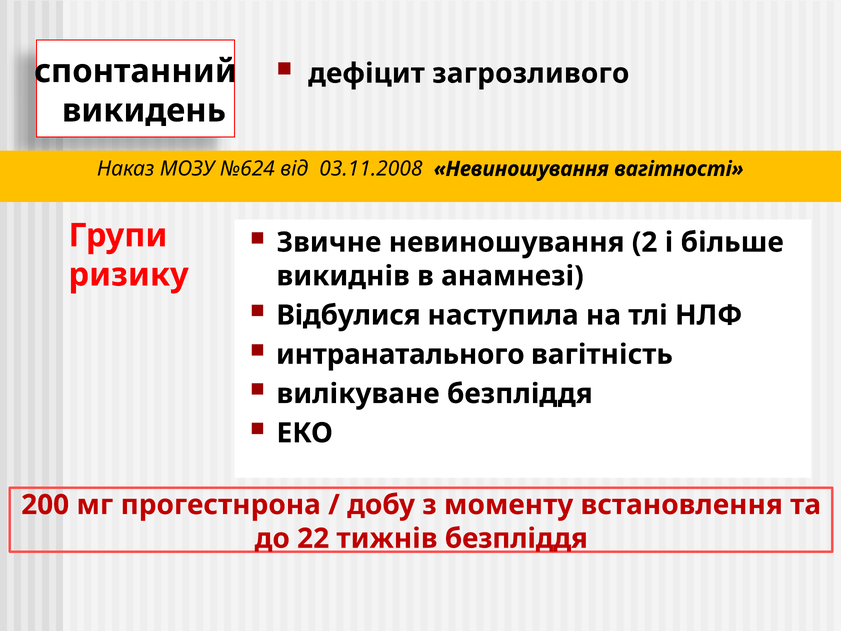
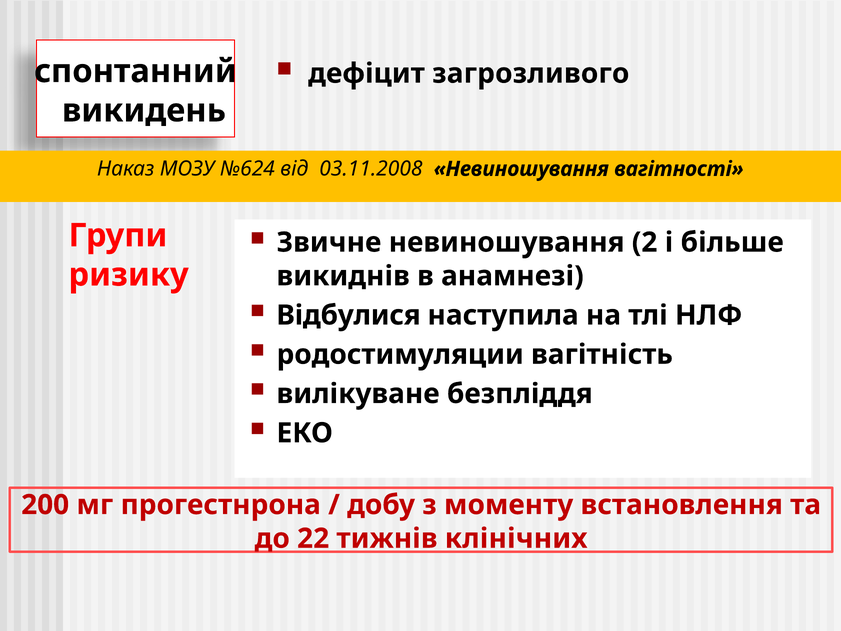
интранатального: интранатального -> родостимуляции
тижнів безпліддя: безпліддя -> клінічних
